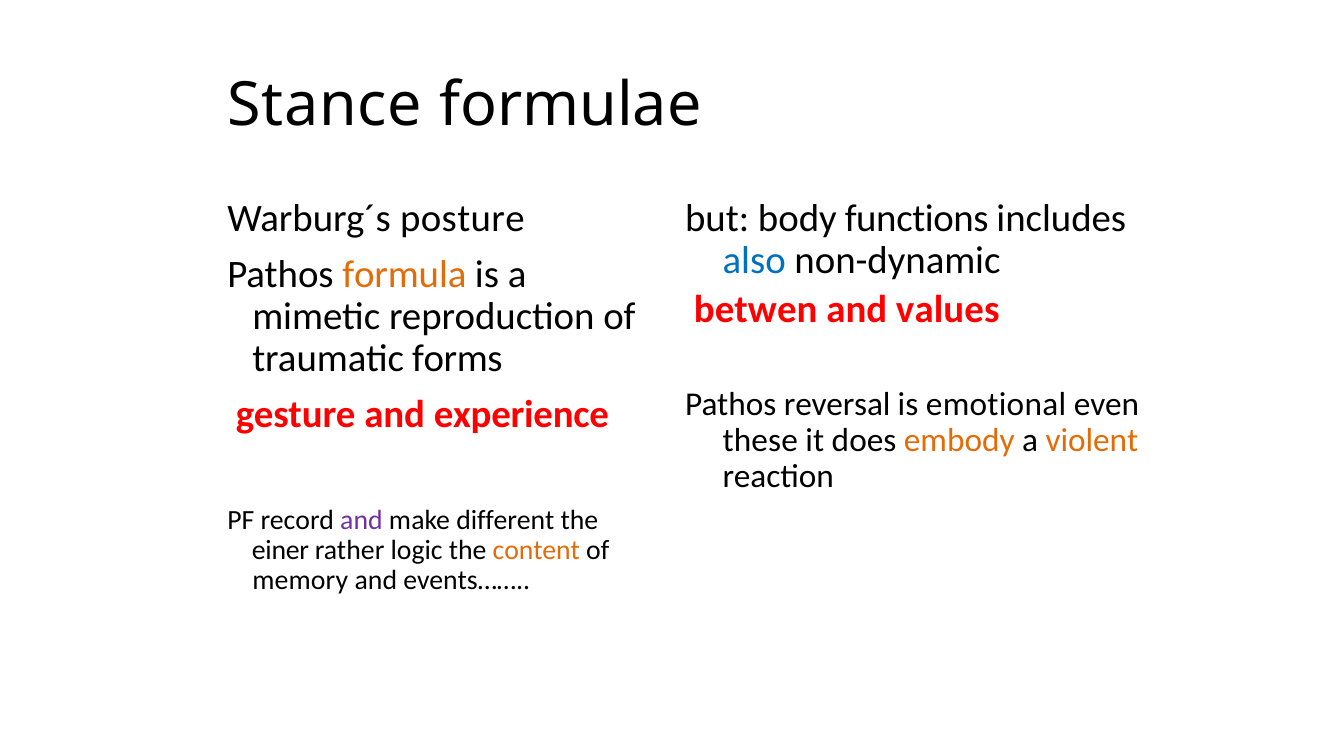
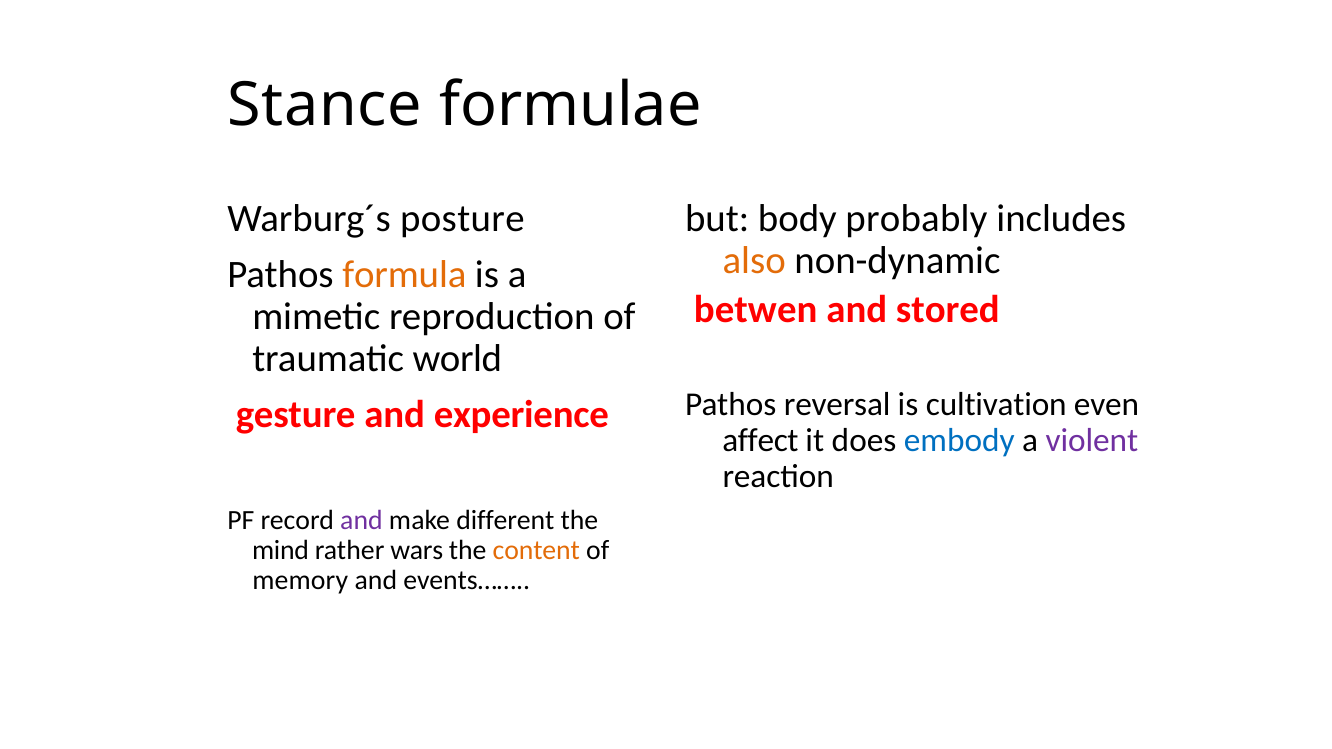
functions: functions -> probably
also colour: blue -> orange
values: values -> stored
forms: forms -> world
emotional: emotional -> cultivation
these: these -> affect
embody colour: orange -> blue
violent colour: orange -> purple
einer: einer -> mind
logic: logic -> wars
